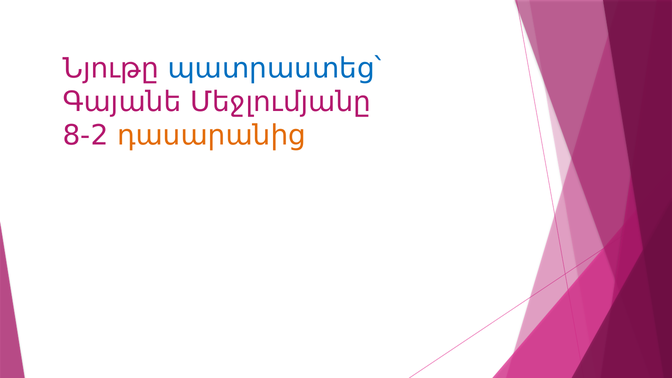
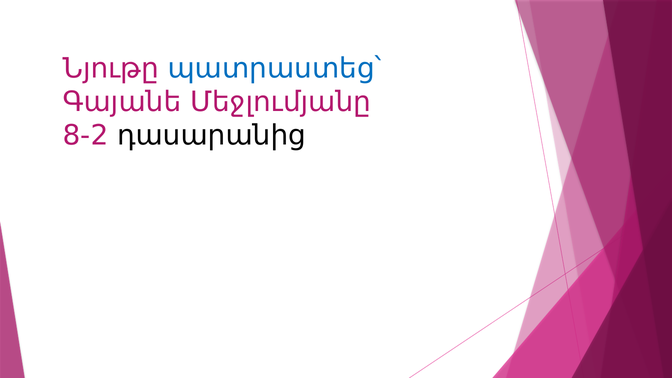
դասարանից colour: orange -> black
